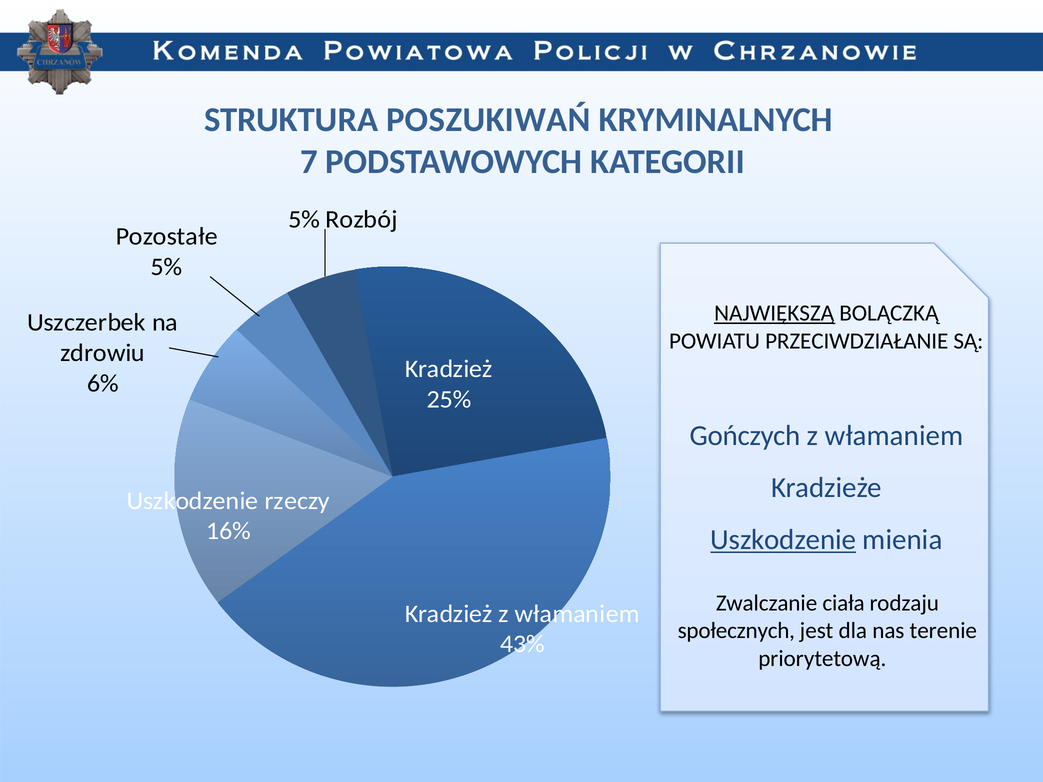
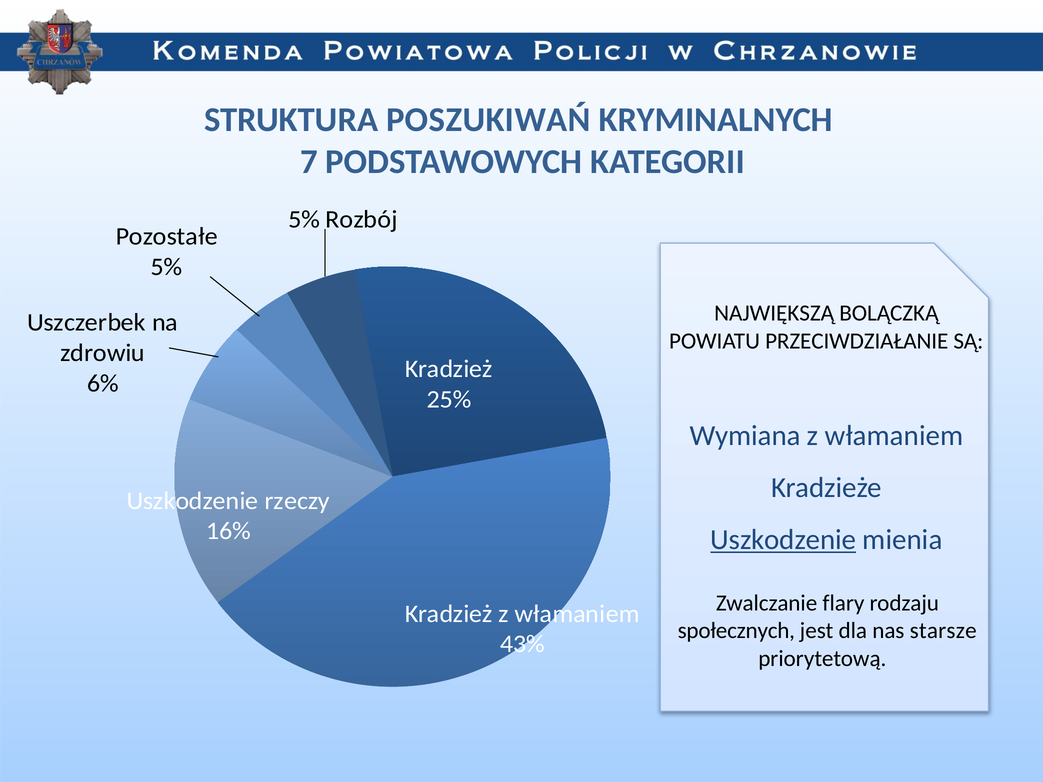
NAJWIĘKSZĄ underline: present -> none
Gończych: Gończych -> Wymiana
ciała: ciała -> flary
terenie: terenie -> starsze
